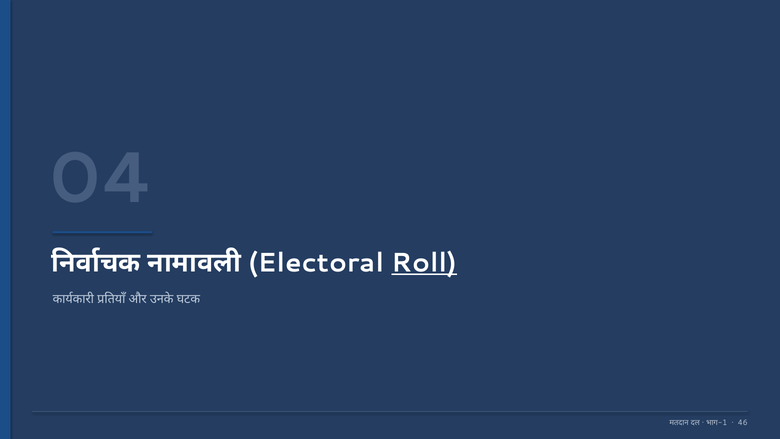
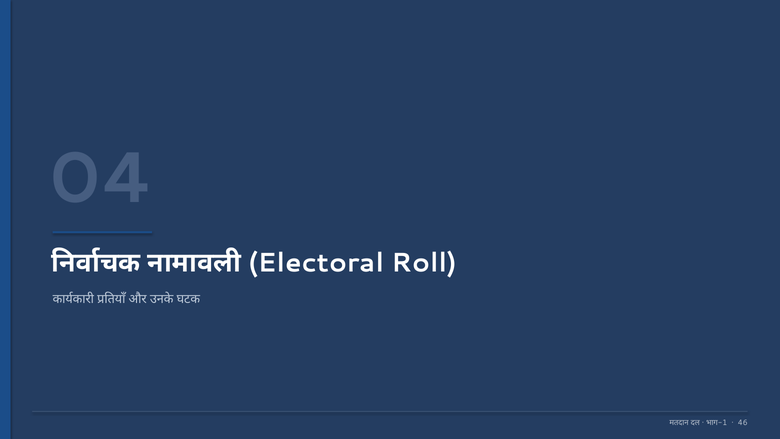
Roll underline: present -> none
